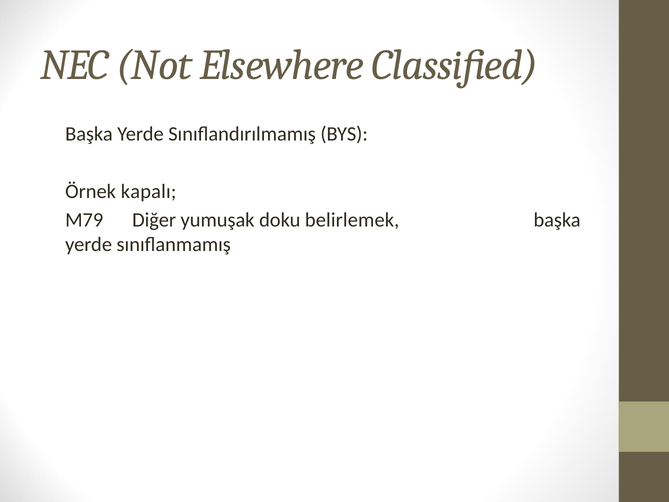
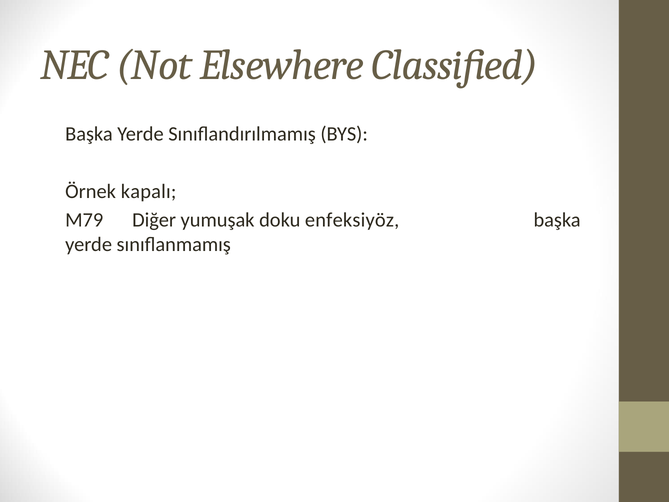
belirlemek: belirlemek -> enfeksiyöz
